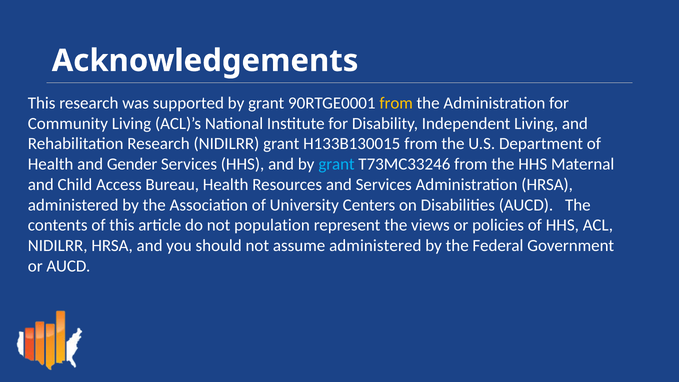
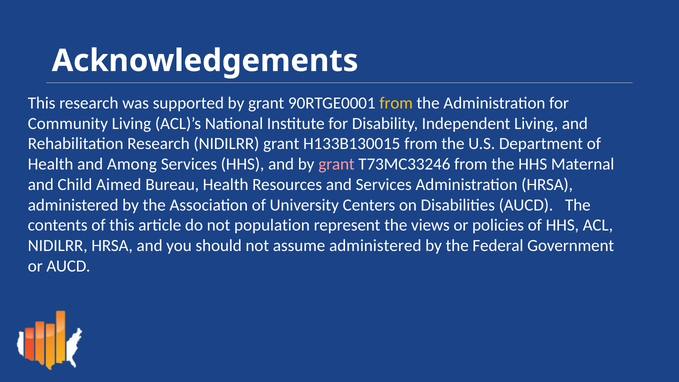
Gender: Gender -> Among
grant at (337, 164) colour: light blue -> pink
Access: Access -> Aimed
